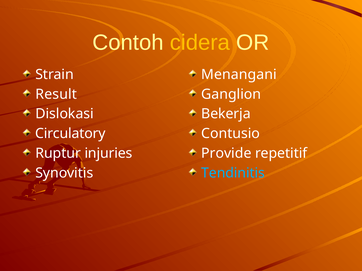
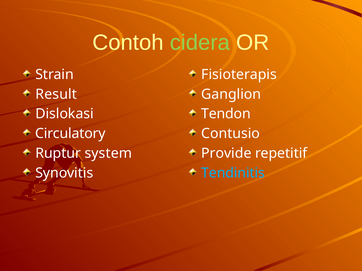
cidera colour: yellow -> light green
Menangani: Menangani -> Fisioterapis
Bekerja: Bekerja -> Tendon
injuries: injuries -> system
